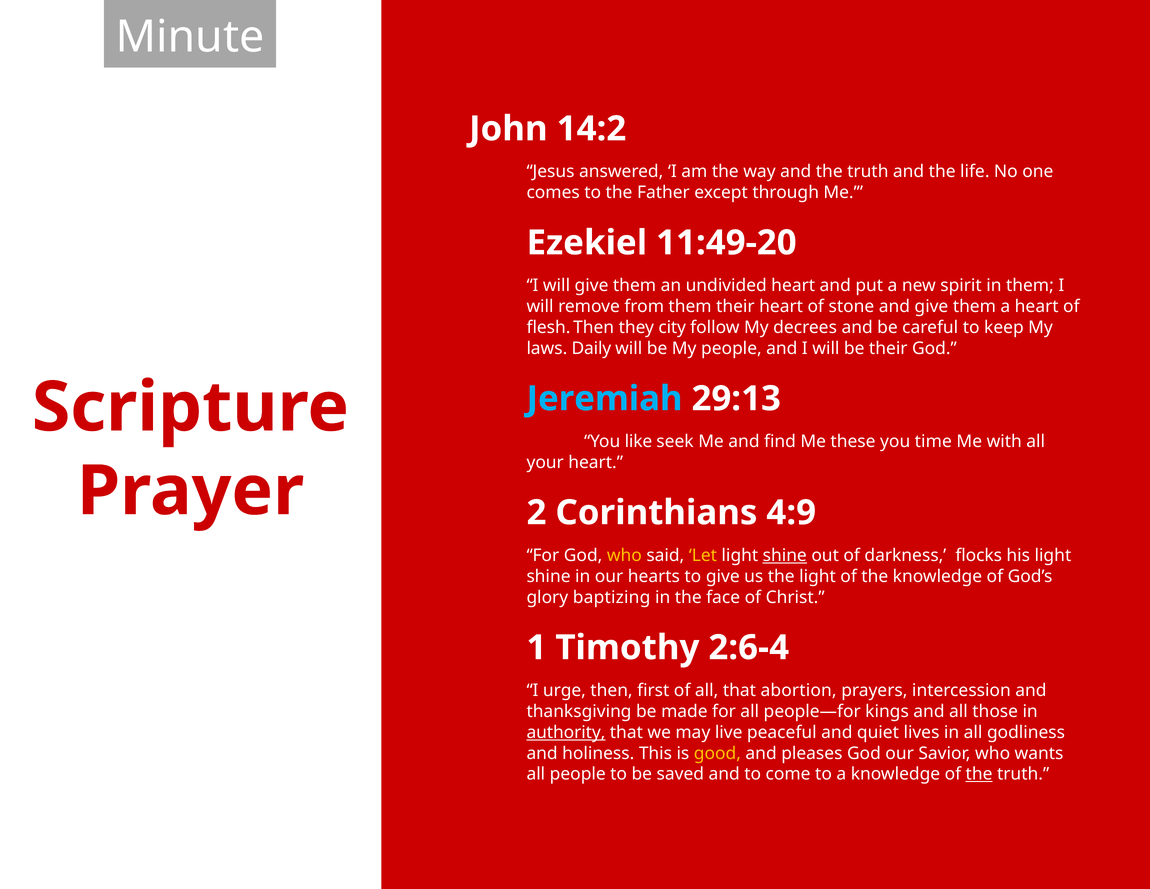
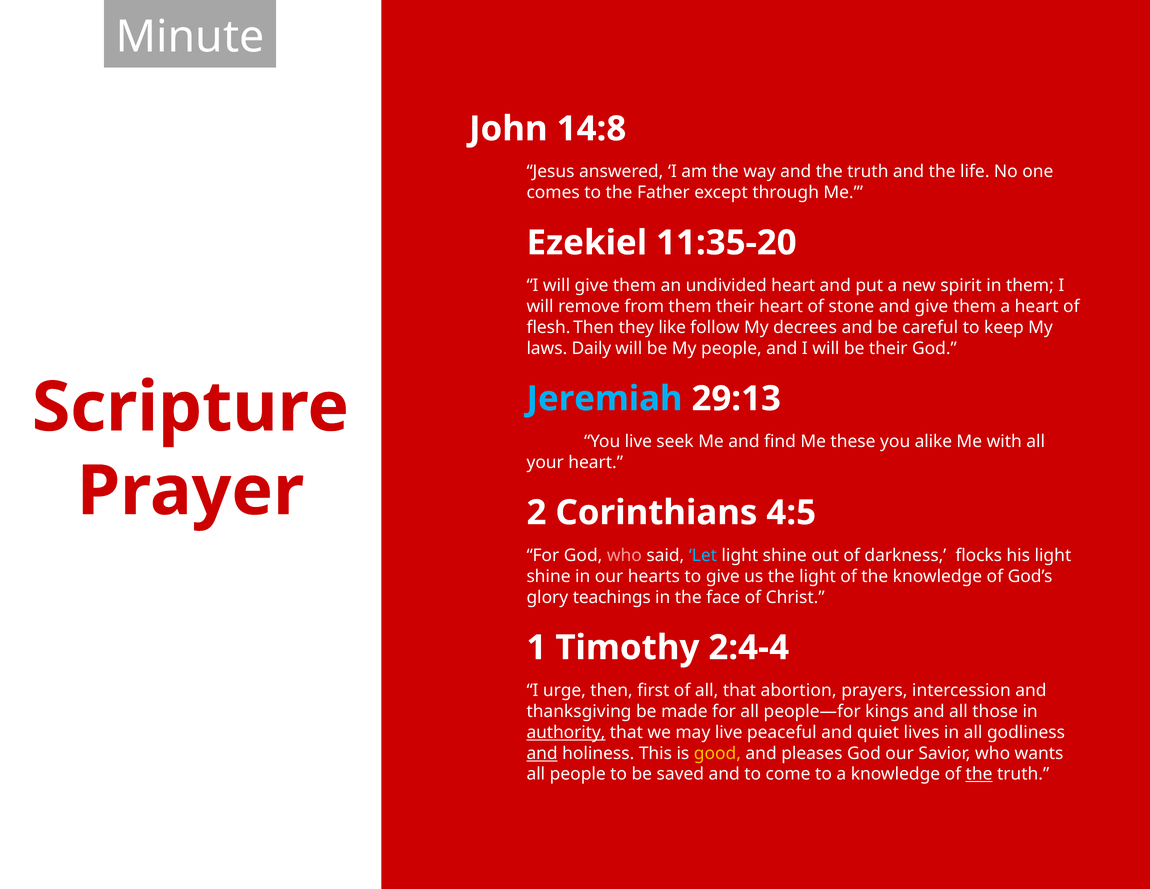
14:2: 14:2 -> 14:8
11:49-20: 11:49-20 -> 11:35-20
city: city -> like
You like: like -> live
time: time -> alike
4:9: 4:9 -> 4:5
who at (624, 555) colour: yellow -> pink
Let colour: yellow -> light blue
shine at (785, 555) underline: present -> none
baptizing: baptizing -> teachings
2:6-4: 2:6-4 -> 2:4-4
and at (542, 753) underline: none -> present
